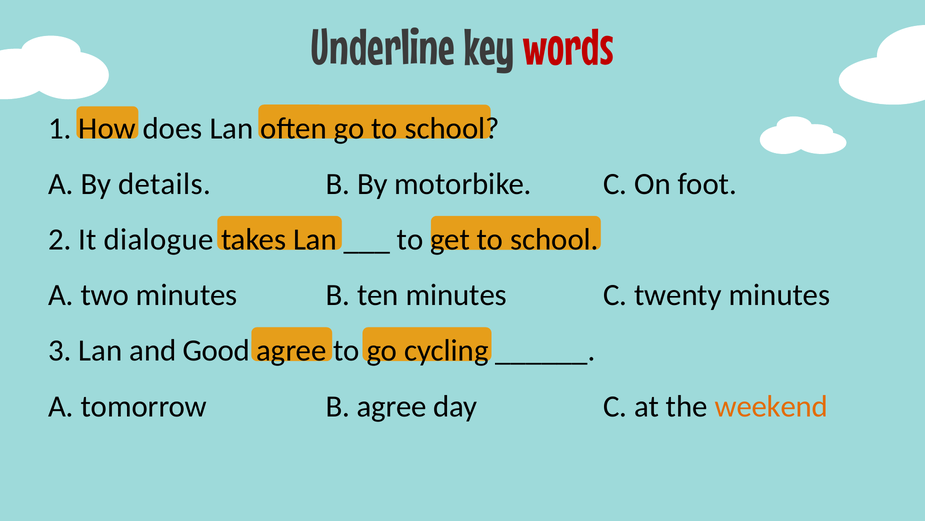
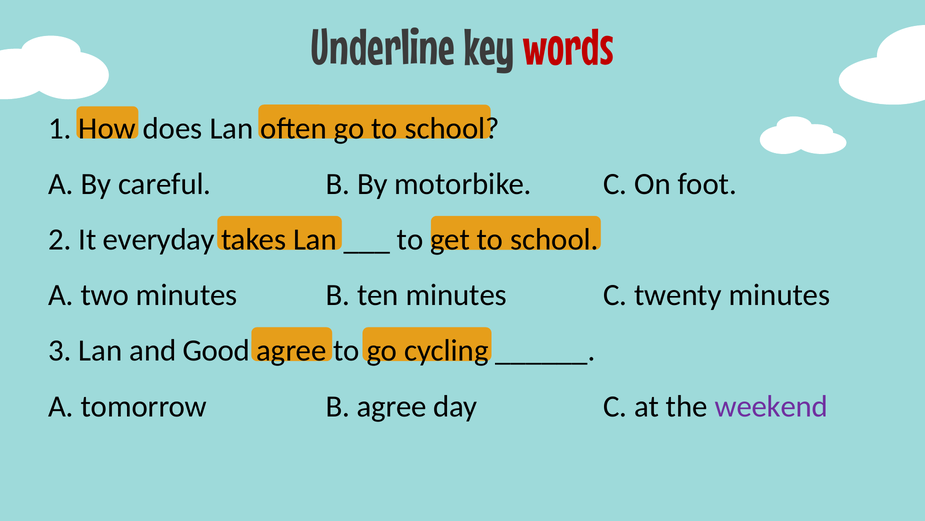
details: details -> careful
dialogue: dialogue -> everyday
weekend colour: orange -> purple
